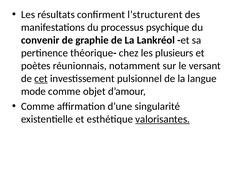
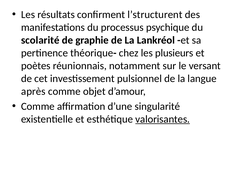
convenir: convenir -> scolarité
cet underline: present -> none
mode: mode -> après
